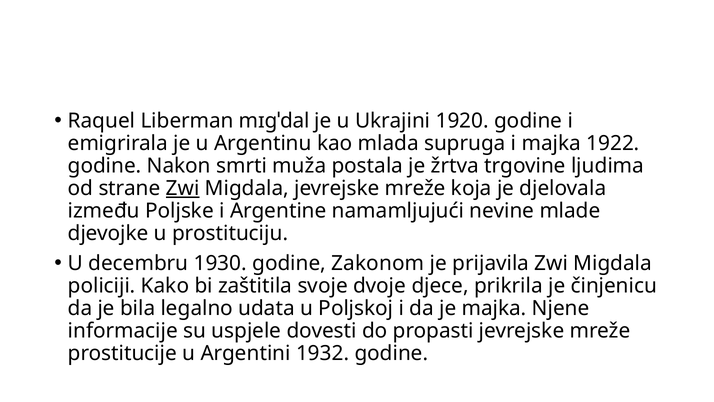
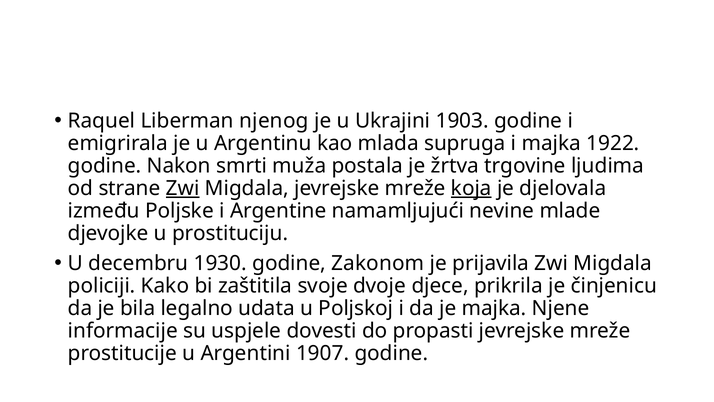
mɪɡˈdal: mɪɡˈdal -> njenog
1920: 1920 -> 1903
koja underline: none -> present
1932: 1932 -> 1907
